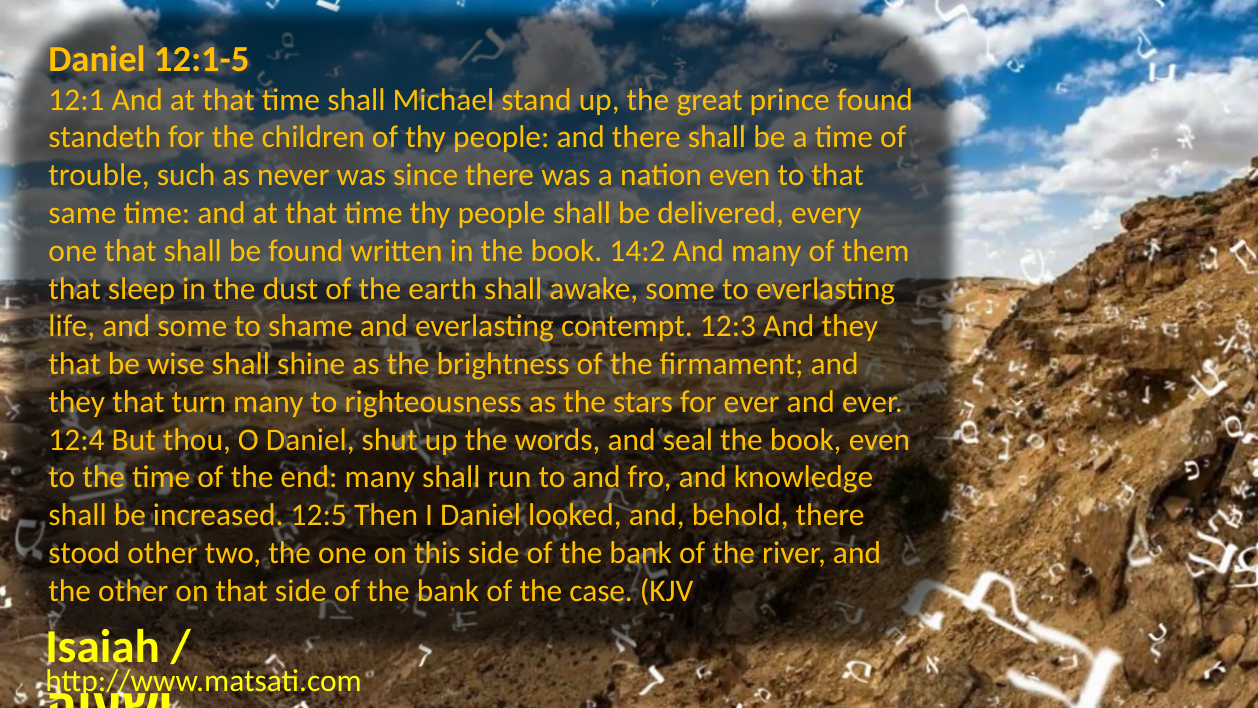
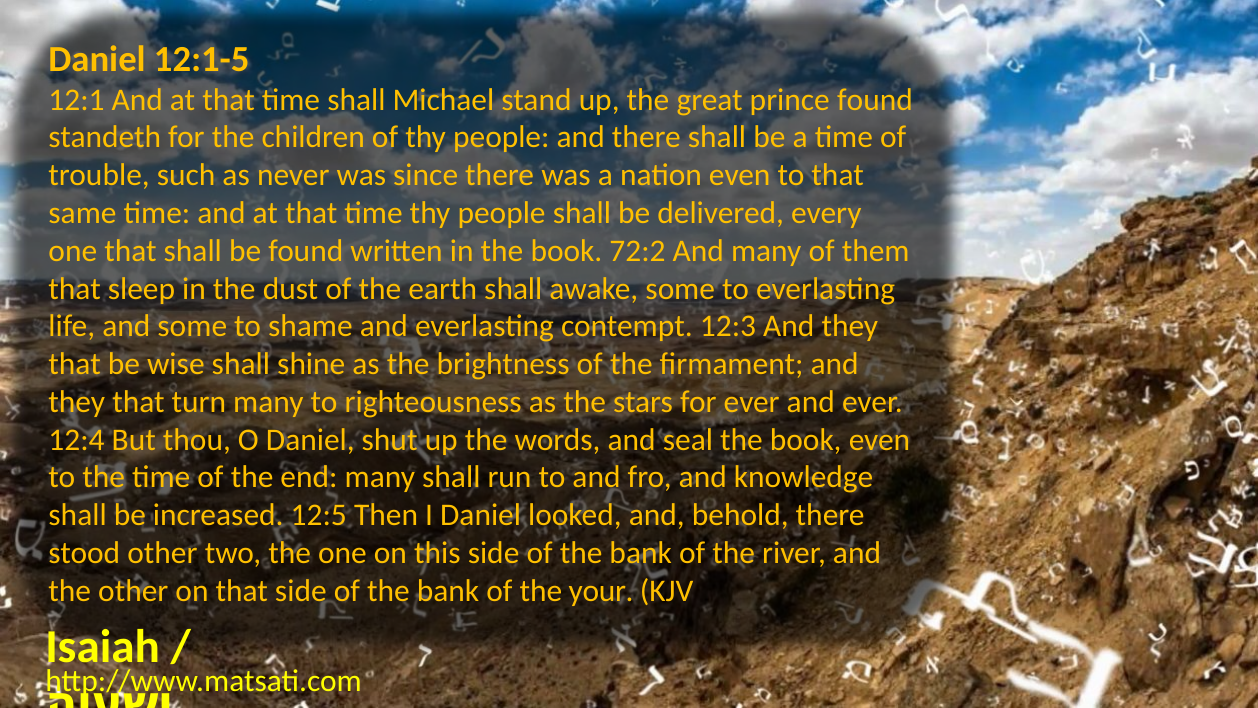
14:2: 14:2 -> 72:2
case: case -> your
